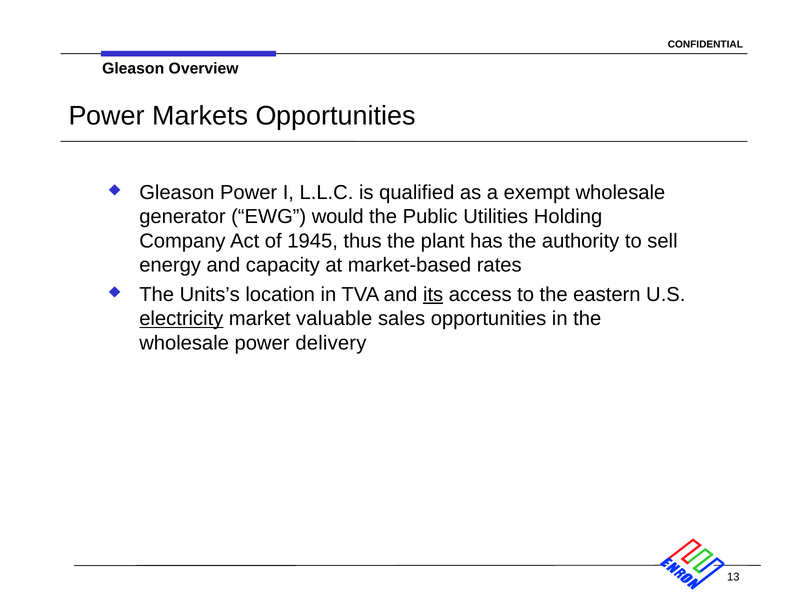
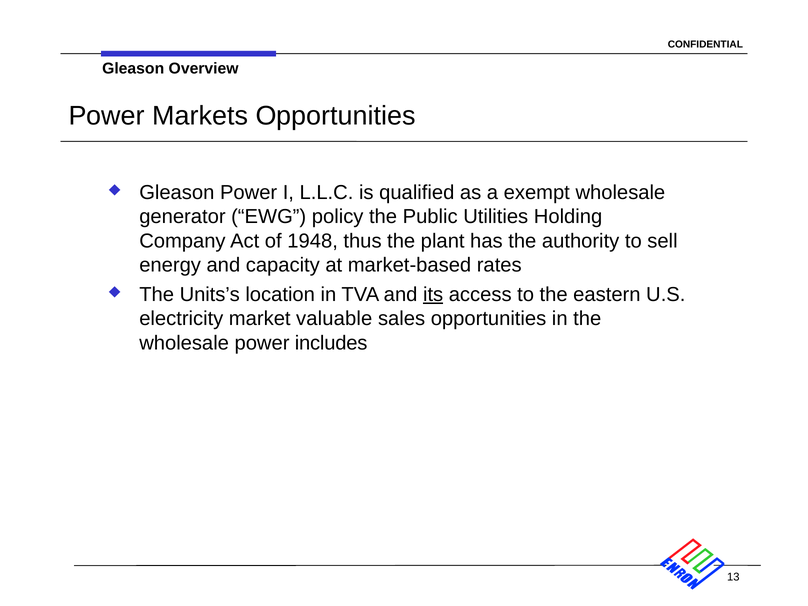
would: would -> policy
1945: 1945 -> 1948
electricity underline: present -> none
delivery: delivery -> includes
